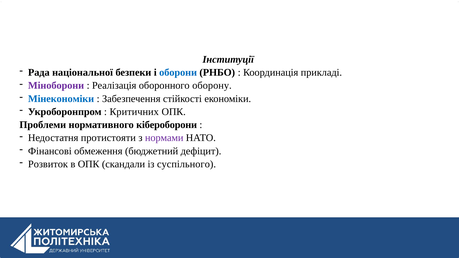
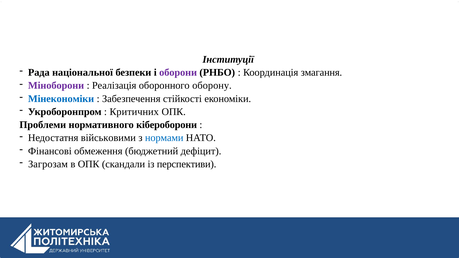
оборони colour: blue -> purple
прикладі: прикладі -> змагання
протистояти: протистояти -> військовими
нормами colour: purple -> blue
Розвиток: Розвиток -> Загрозам
суспільного: суспільного -> перспективи
